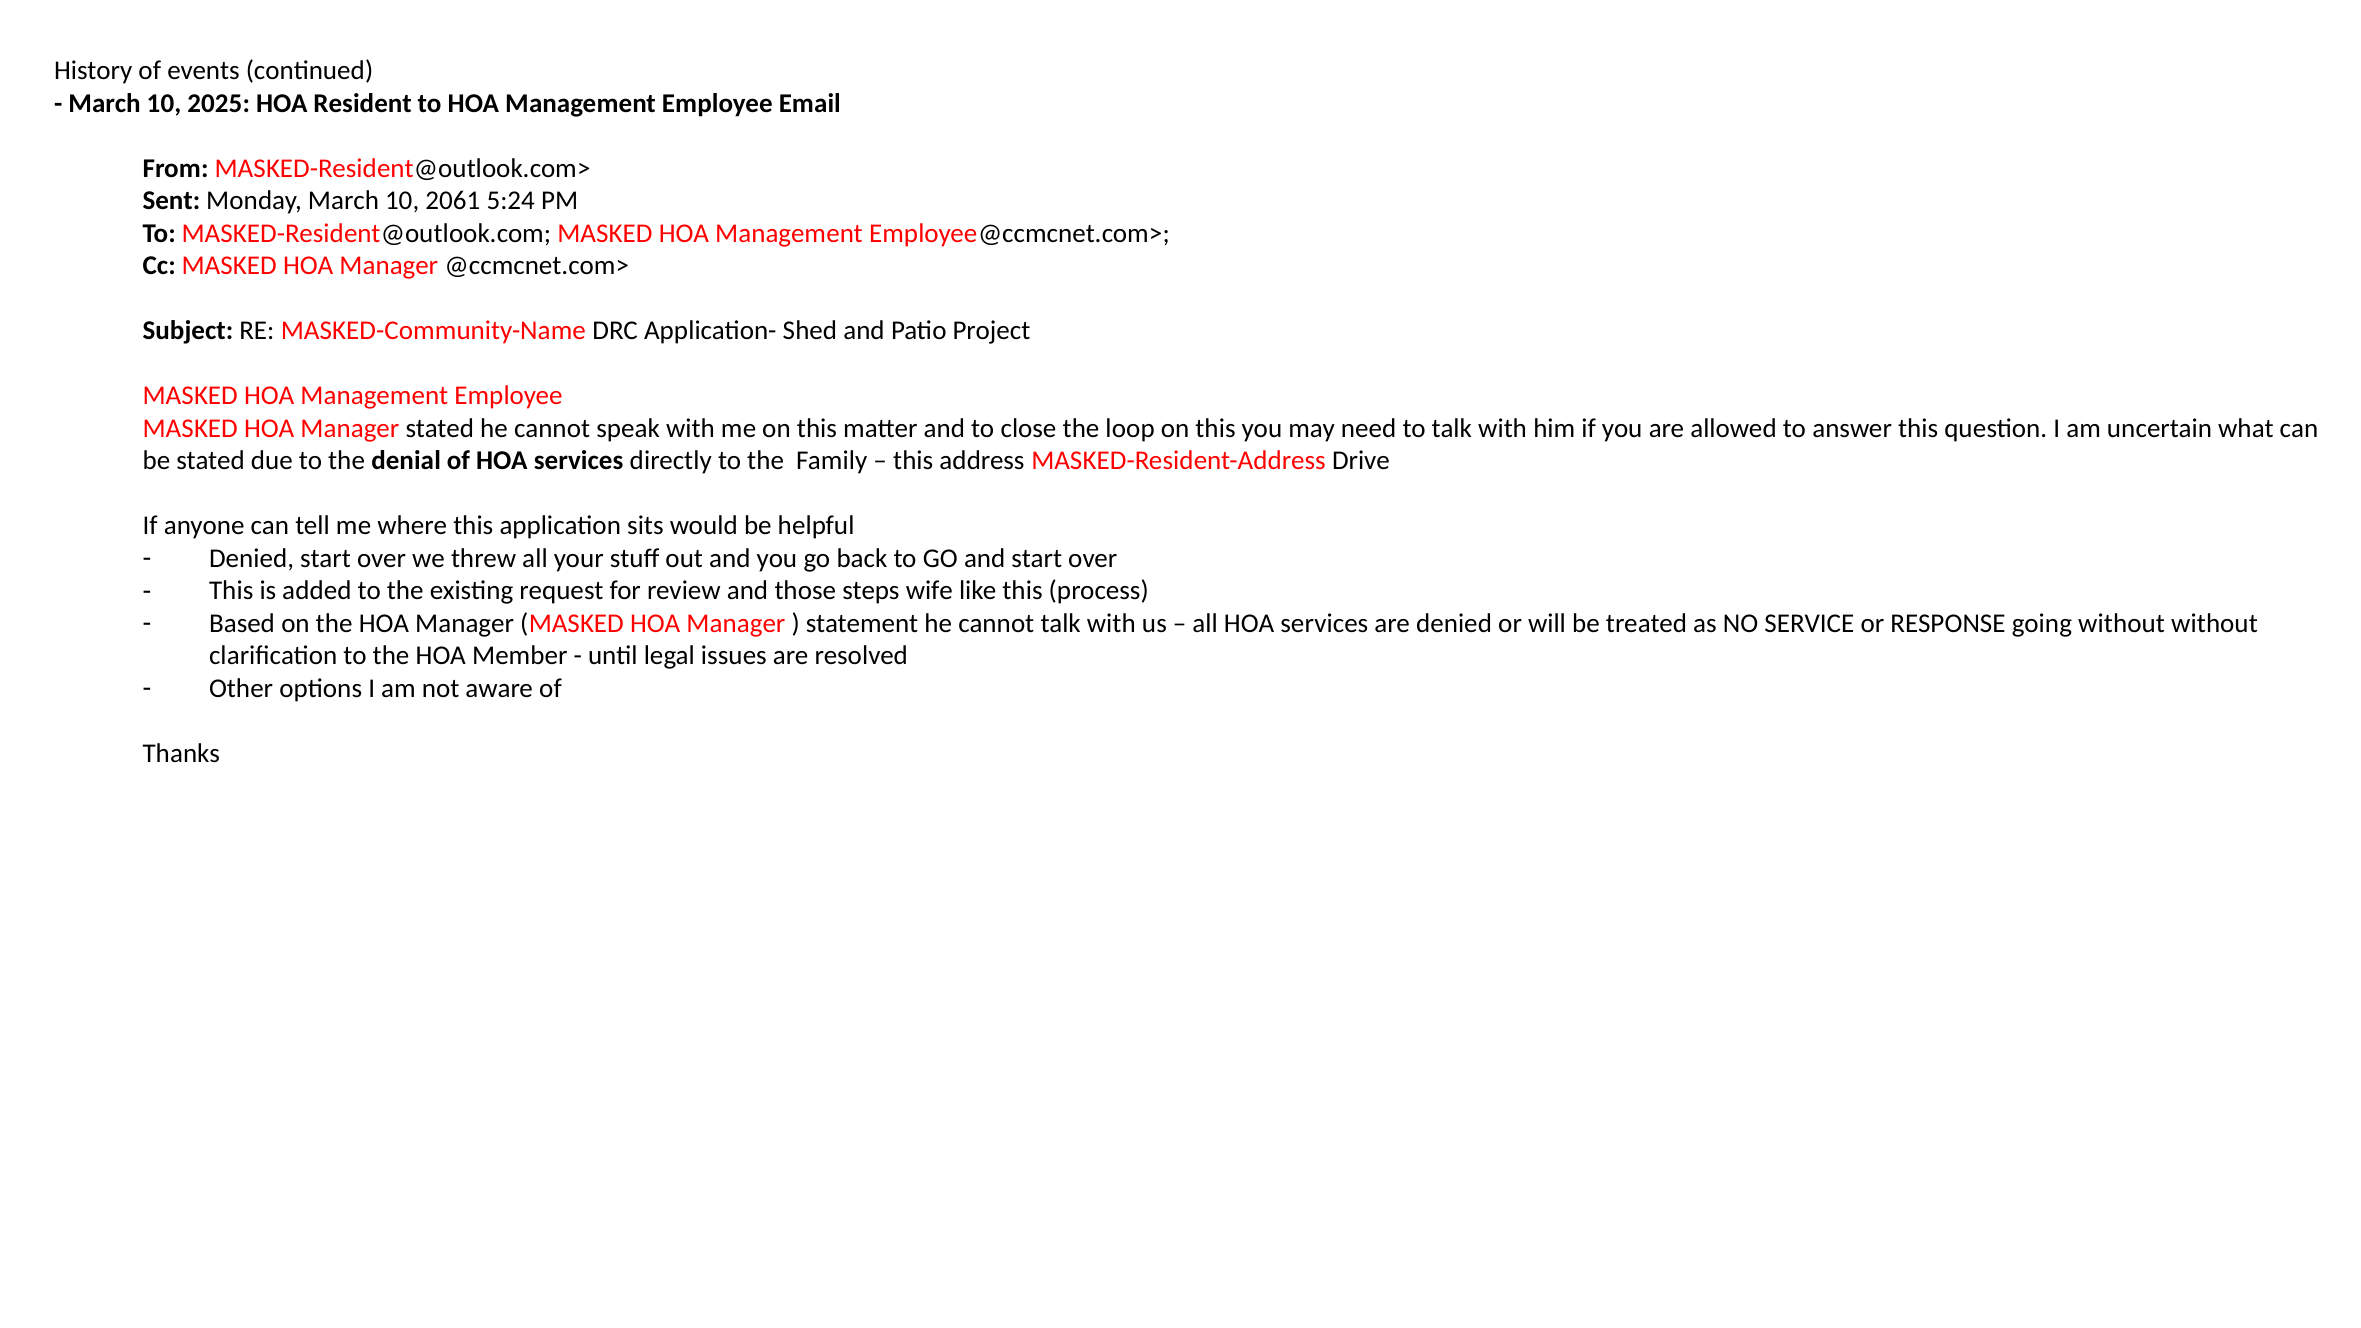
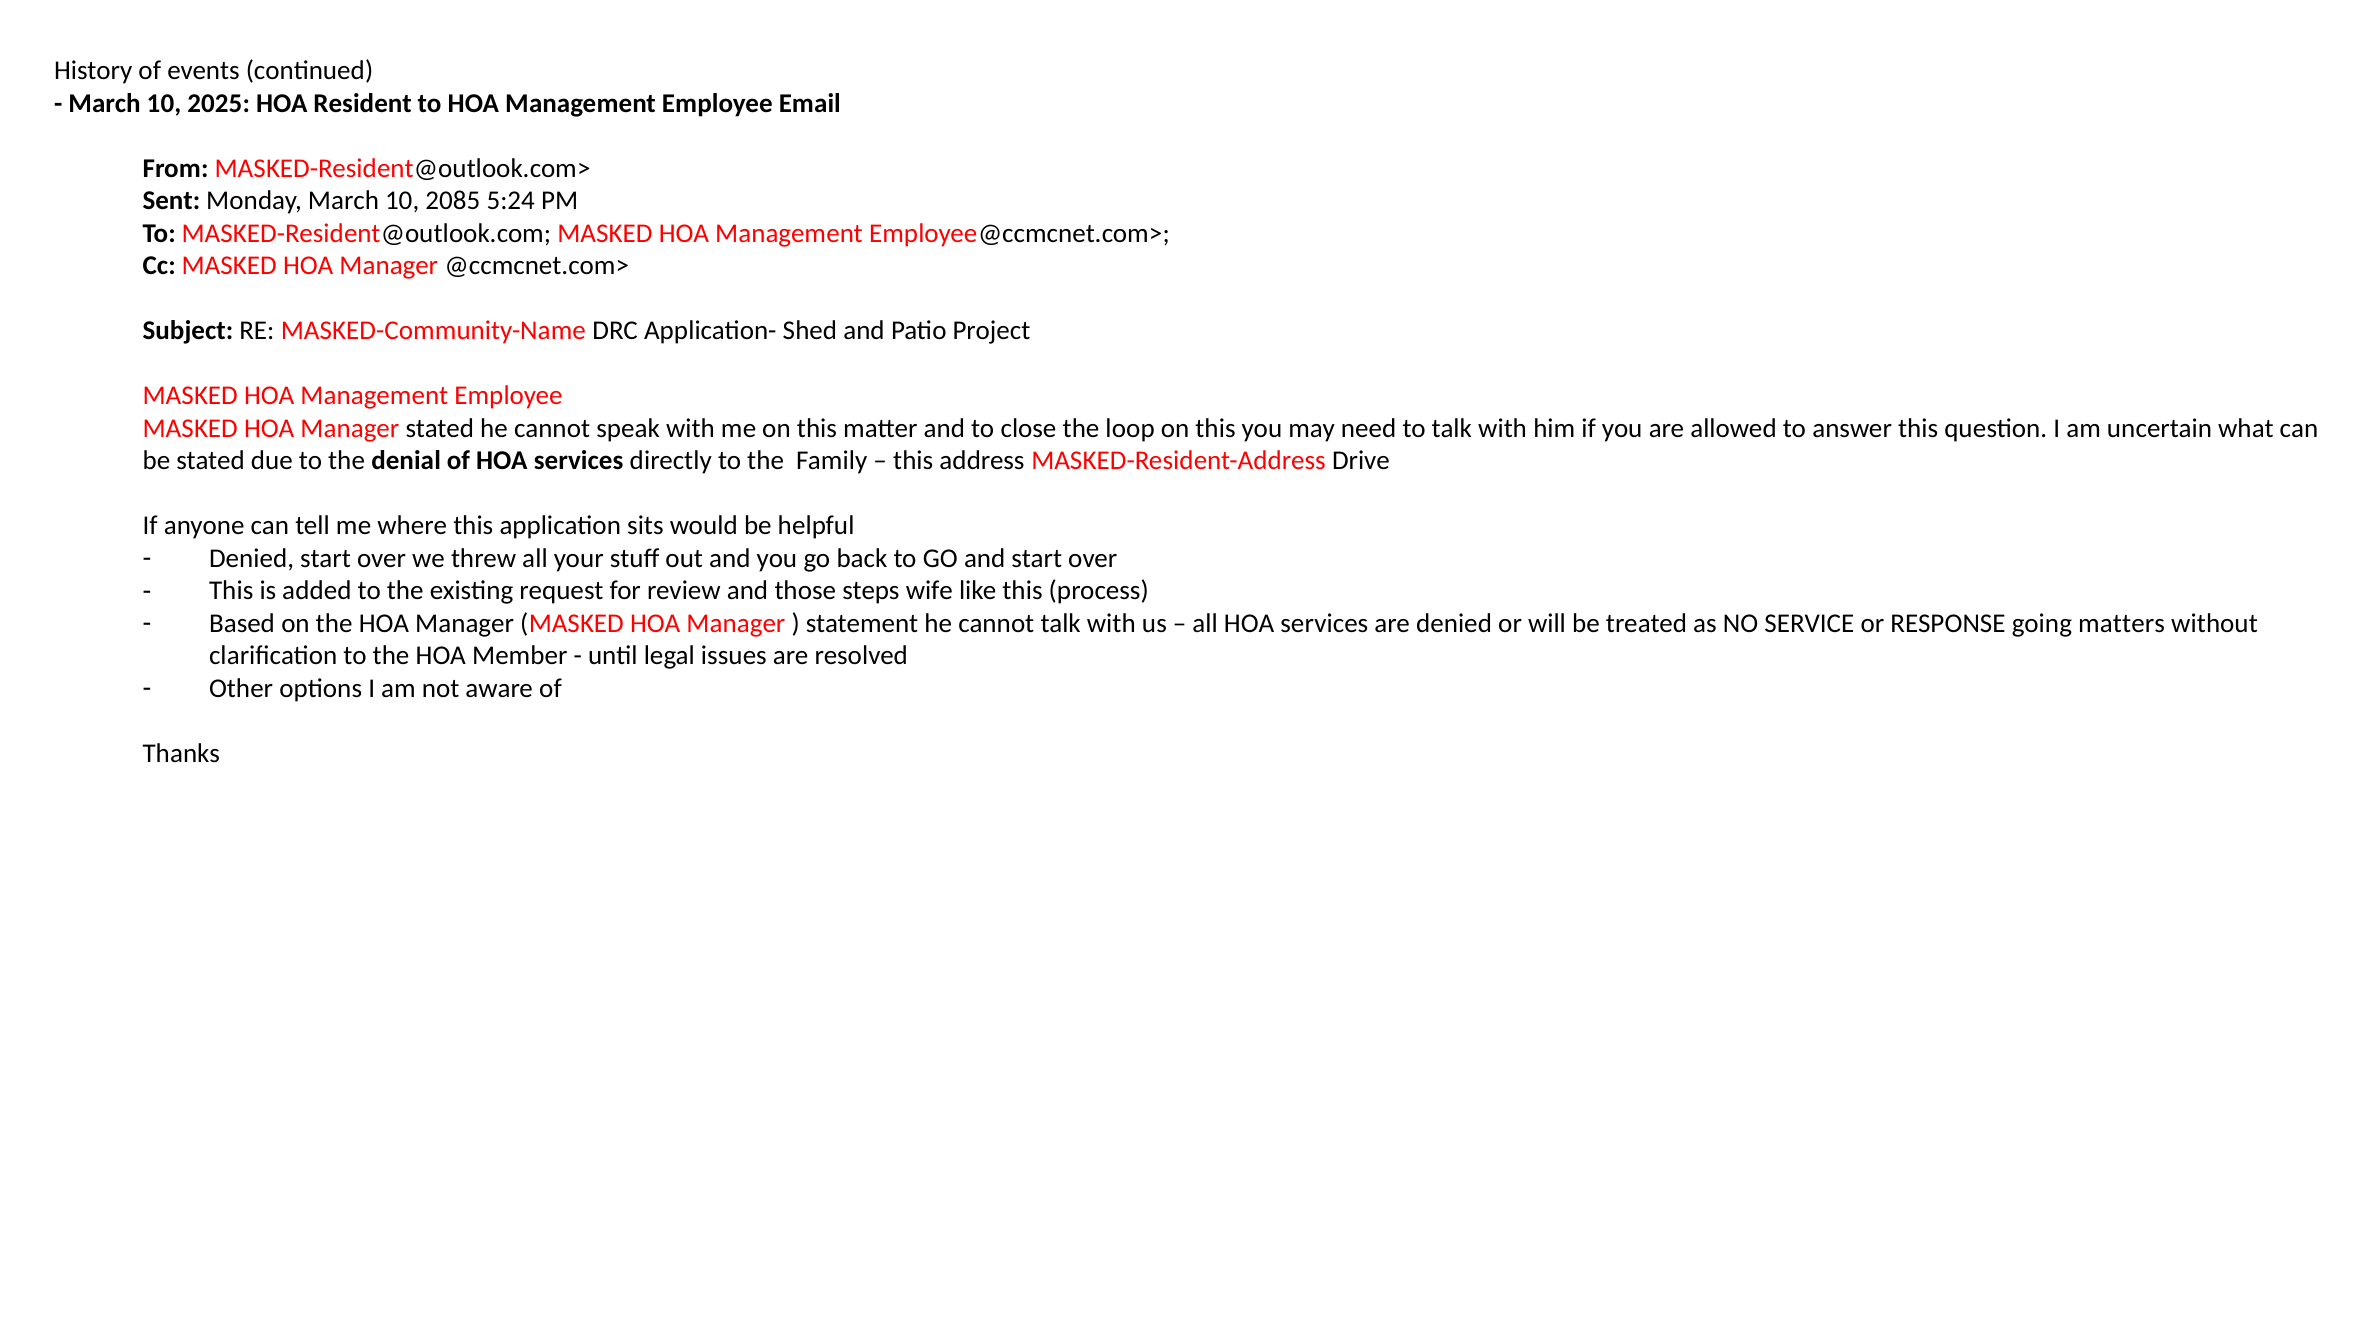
2061: 2061 -> 2085
going without: without -> matters
